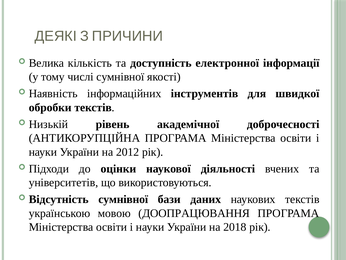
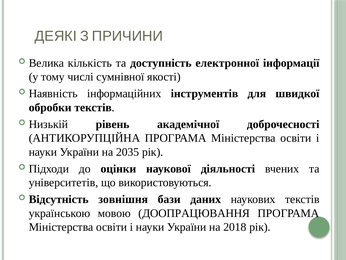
2012: 2012 -> 2035
Відсутність сумнівної: сумнівної -> зовнішня
